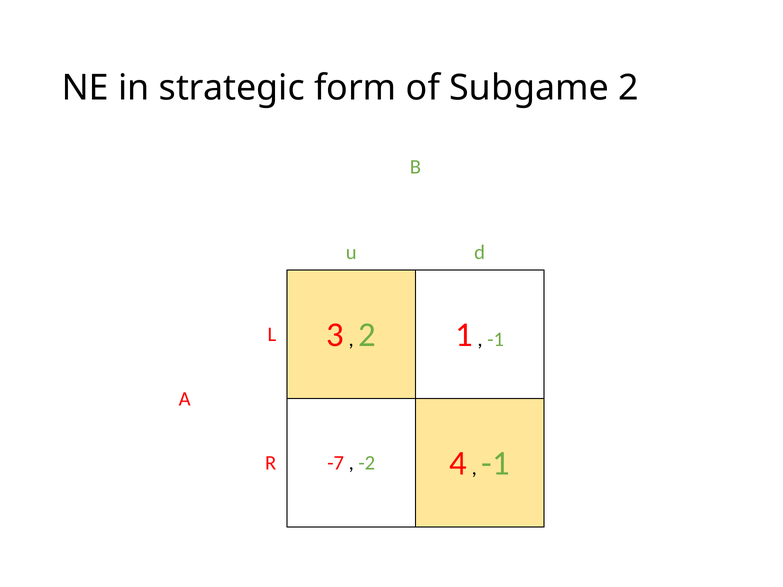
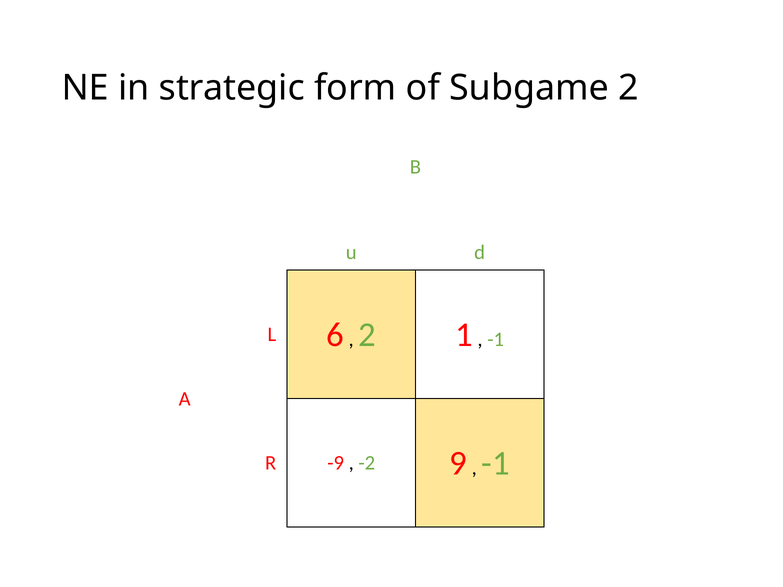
3: 3 -> 6
-7: -7 -> -9
4: 4 -> 9
